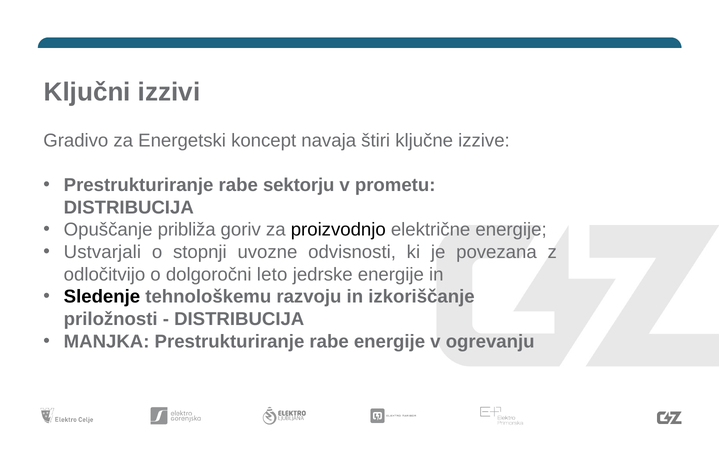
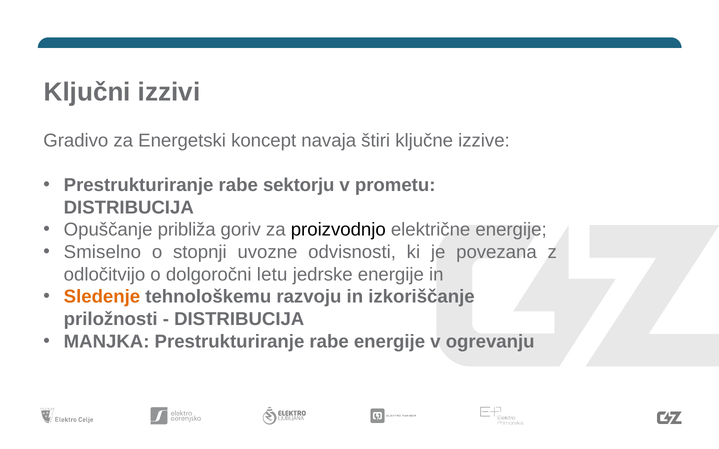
Ustvarjali: Ustvarjali -> Smiselno
leto: leto -> letu
Sledenje colour: black -> orange
